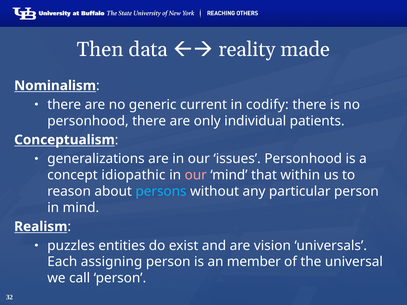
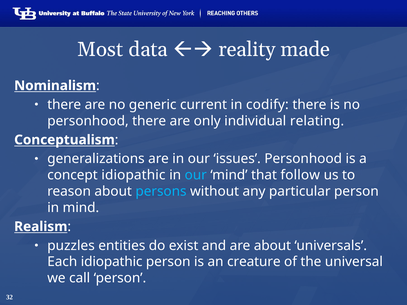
Then: Then -> Most
patients: patients -> relating
our at (196, 175) colour: pink -> light blue
within: within -> follow
are vision: vision -> about
Each assigning: assigning -> idiopathic
member: member -> creature
